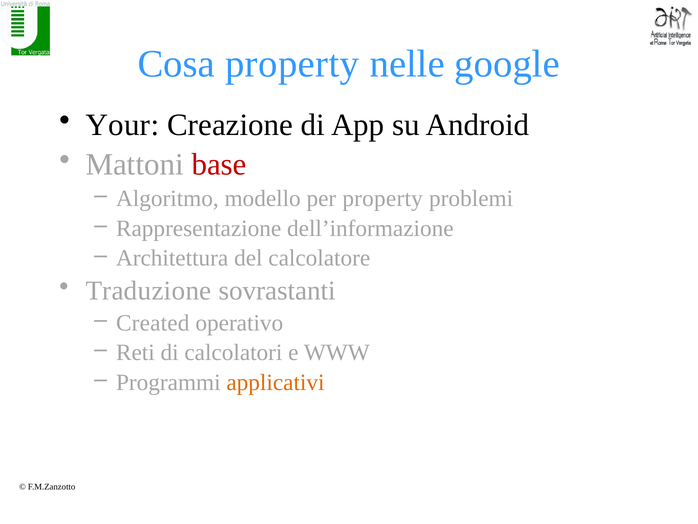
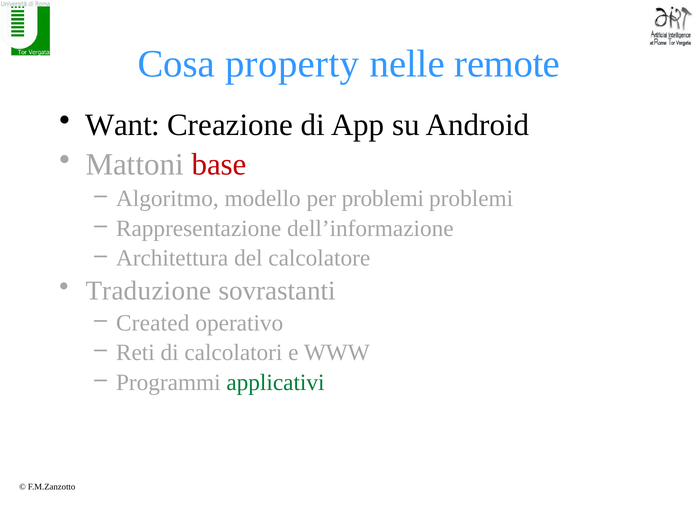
google: google -> remote
Your: Your -> Want
per property: property -> problemi
applicativi colour: orange -> green
